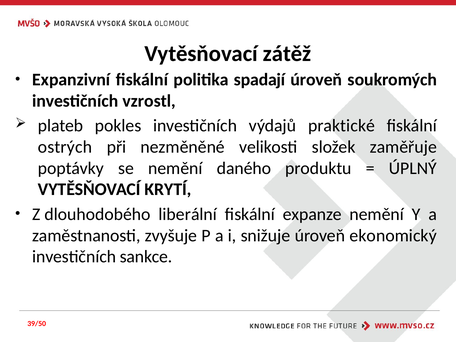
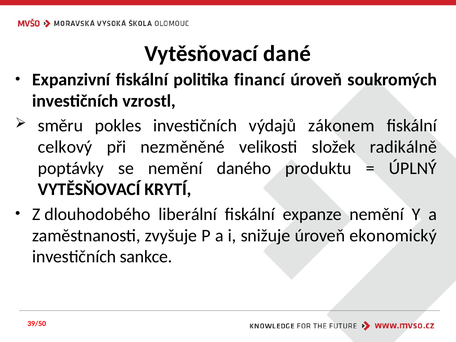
zátěž: zátěž -> dané
spadají: spadají -> financí
plateb: plateb -> směru
praktické: praktické -> zákonem
ostrých: ostrých -> celkový
zaměřuje: zaměřuje -> radikálně
